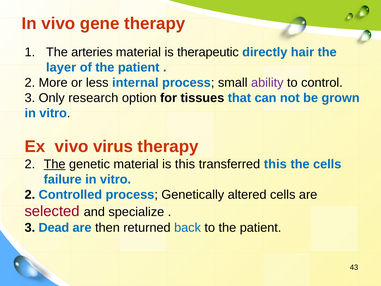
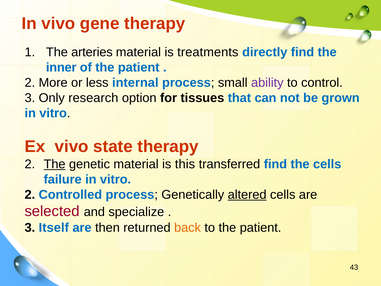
therapeutic: therapeutic -> treatments
directly hair: hair -> find
layer: layer -> inner
virus: virus -> state
transferred this: this -> find
altered underline: none -> present
Dead: Dead -> Itself
back colour: blue -> orange
